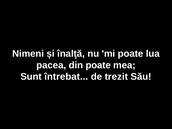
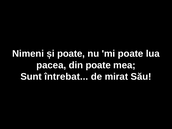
și înalţă: înalţă -> poate
trezit: trezit -> mirat
